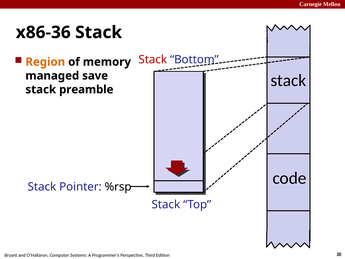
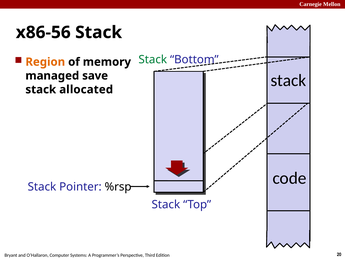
x86-36: x86-36 -> x86-56
Stack at (153, 60) colour: red -> green
preamble: preamble -> allocated
